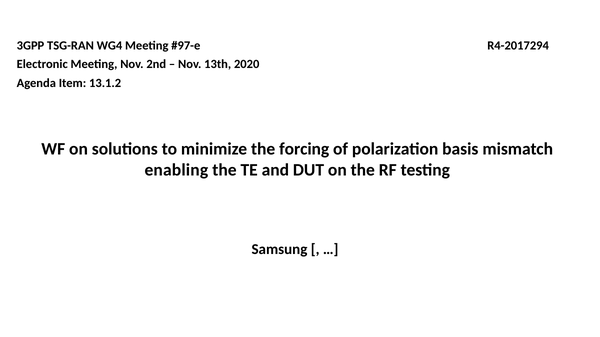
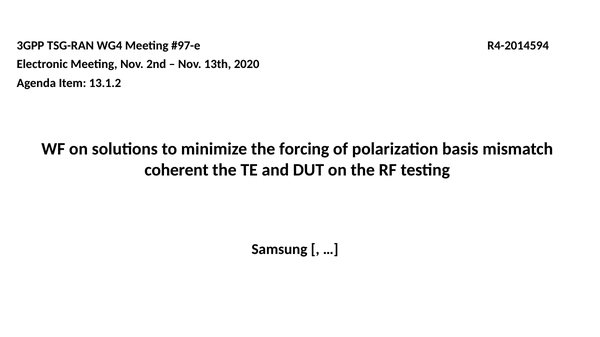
R4-2017294: R4-2017294 -> R4-2014594
enabling: enabling -> coherent
